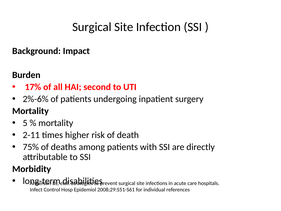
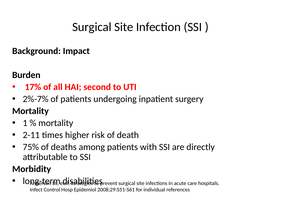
2%-6%: 2%-6% -> 2%-7%
5: 5 -> 1
